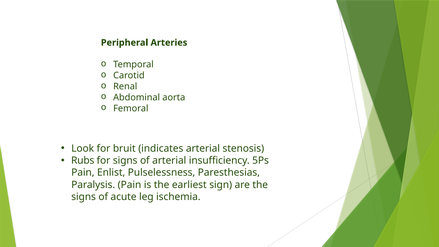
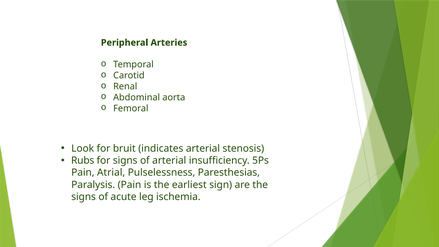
Enlist: Enlist -> Atrial
